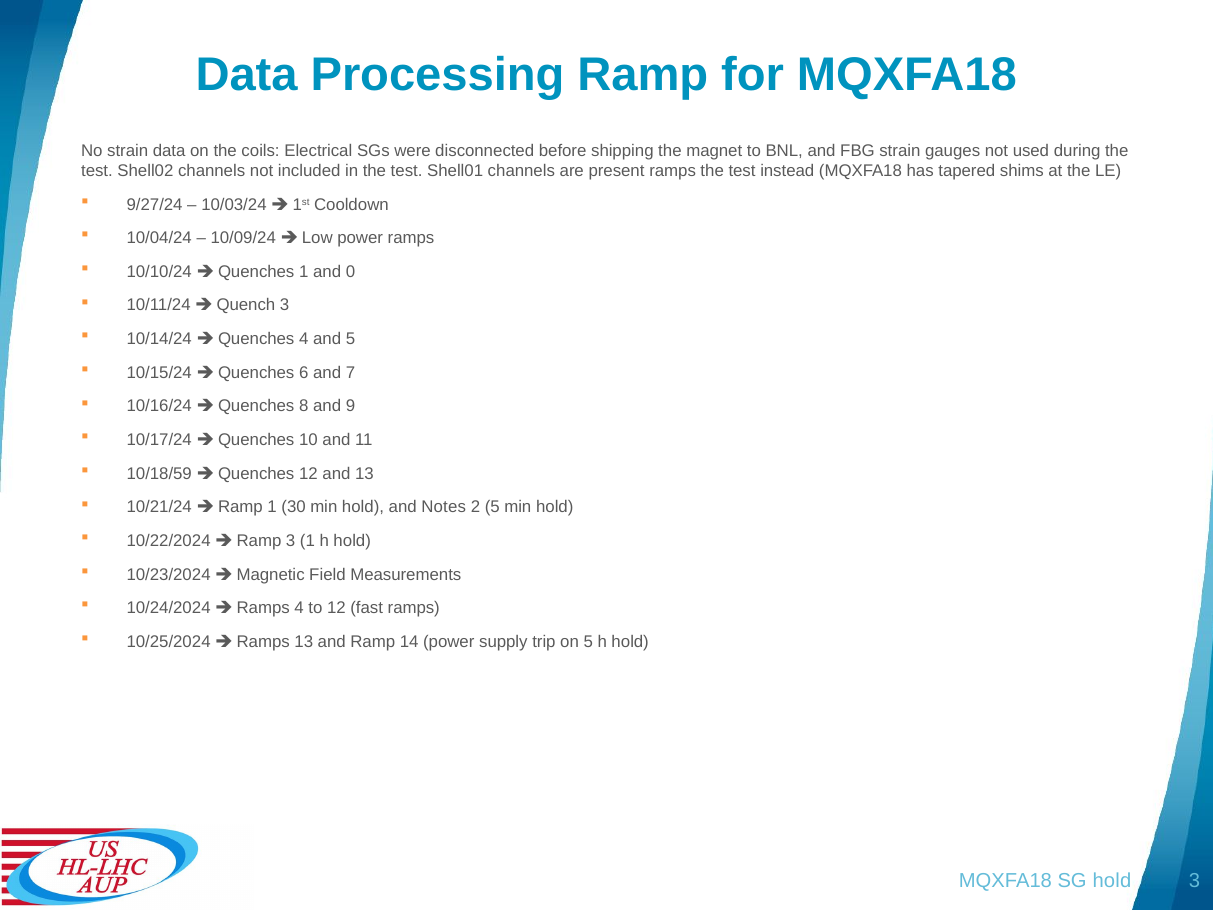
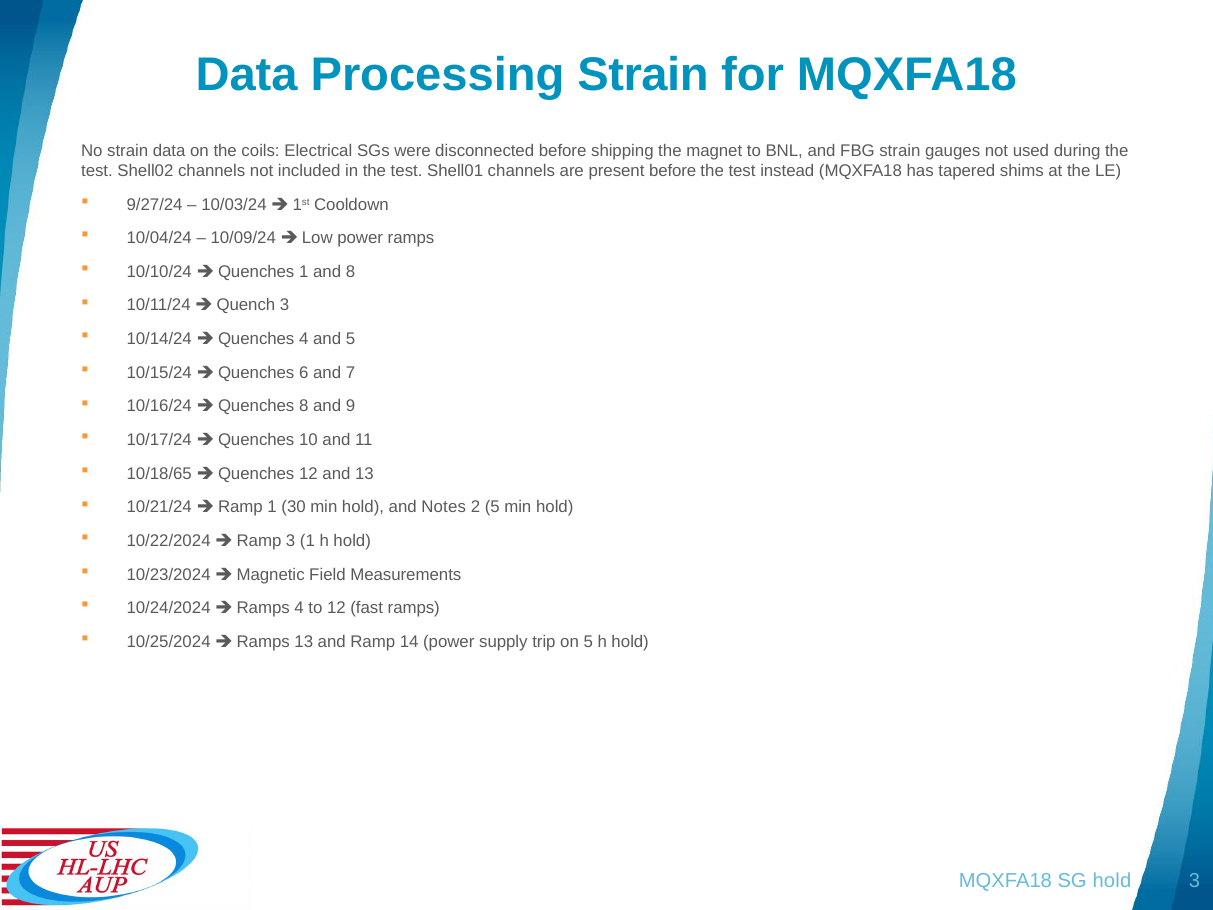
Processing Ramp: Ramp -> Strain
present ramps: ramps -> before
and 0: 0 -> 8
10/18/59: 10/18/59 -> 10/18/65
